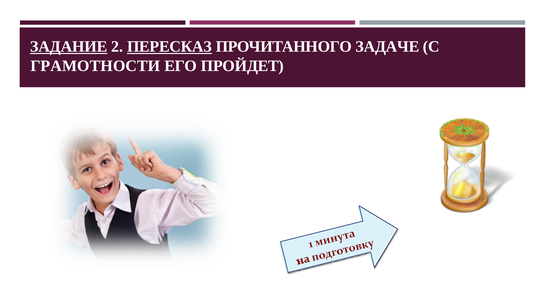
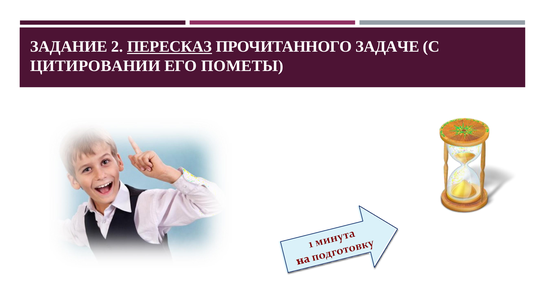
ЗАДАНИЕ underline: present -> none
ГРАМОТНОСТИ: ГРАМОТНОСТИ -> ЦИТИРОВАНИИ
ПРОЙДЕТ: ПРОЙДЕТ -> ПОМЕТЫ
